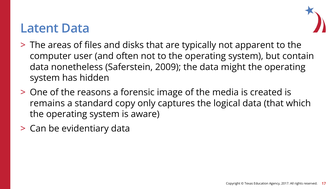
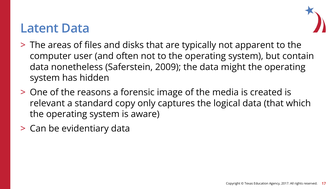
remains: remains -> relevant
